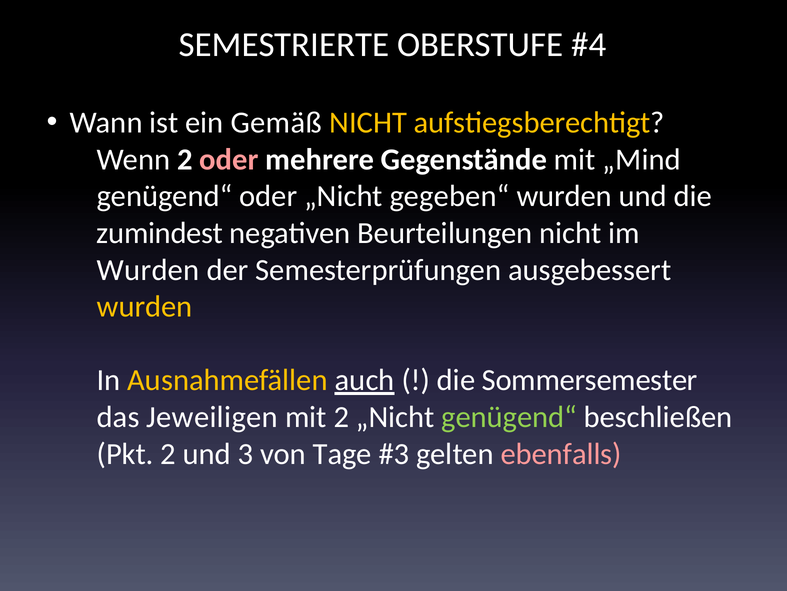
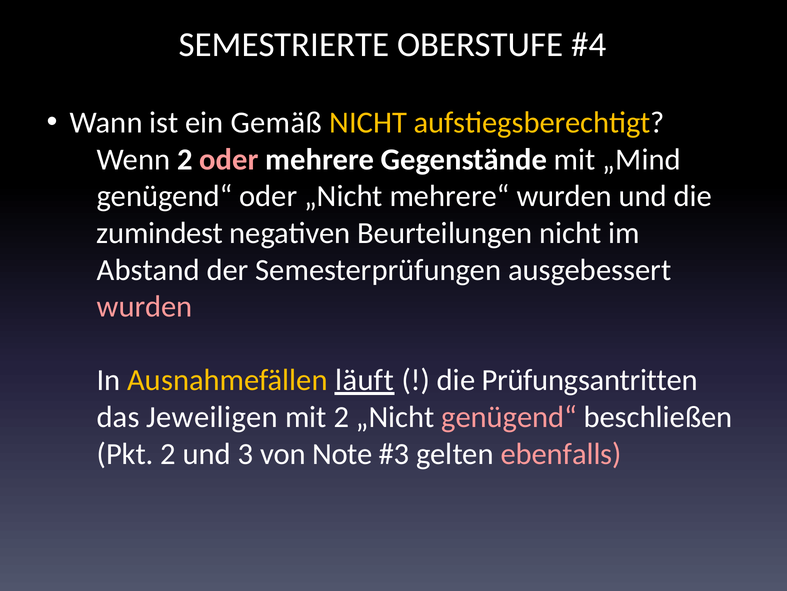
gegeben“: gegeben“ -> mehrere“
Wurden at (148, 270): Wurden -> Abstand
wurden at (145, 306) colour: yellow -> pink
auch: auch -> läuft
Sommersemester: Sommersemester -> Prüfungsantritten
genügend“ at (509, 417) colour: light green -> pink
Tage: Tage -> Note
